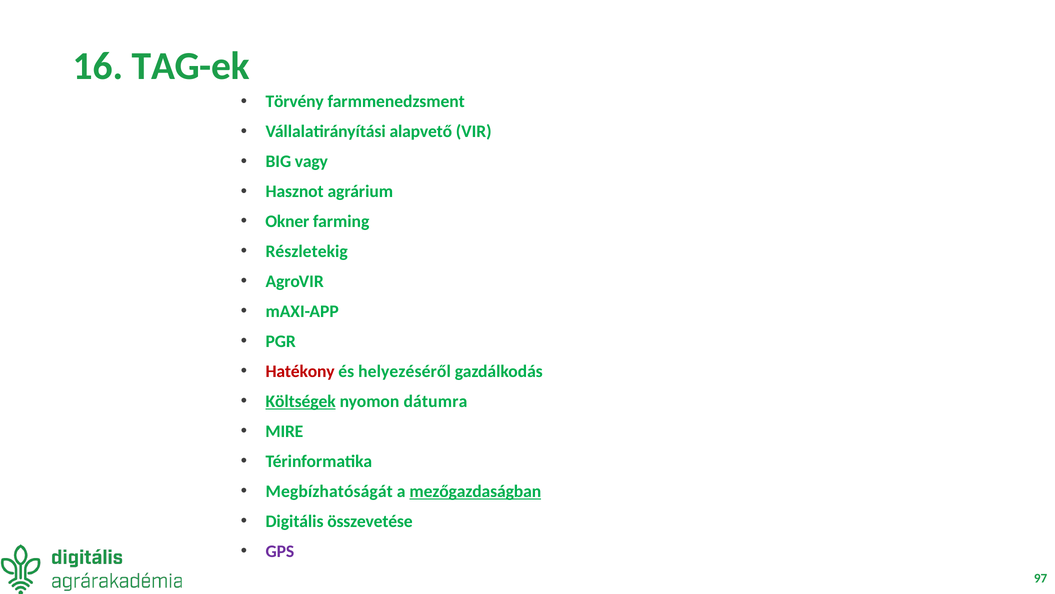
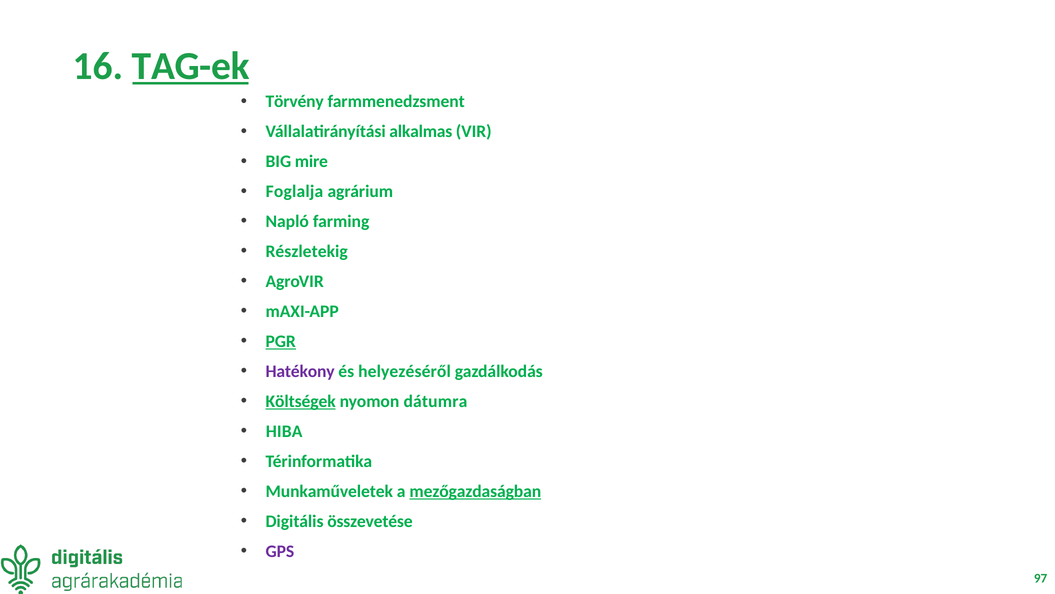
TAG-ek underline: none -> present
alapvető: alapvető -> alkalmas
vagy: vagy -> mire
Hasznot: Hasznot -> Foglalja
Okner: Okner -> Napló
PGR underline: none -> present
Hatékony colour: red -> purple
MIRE: MIRE -> HIBA
Megbízhatóságát: Megbízhatóságát -> Munkaműveletek
